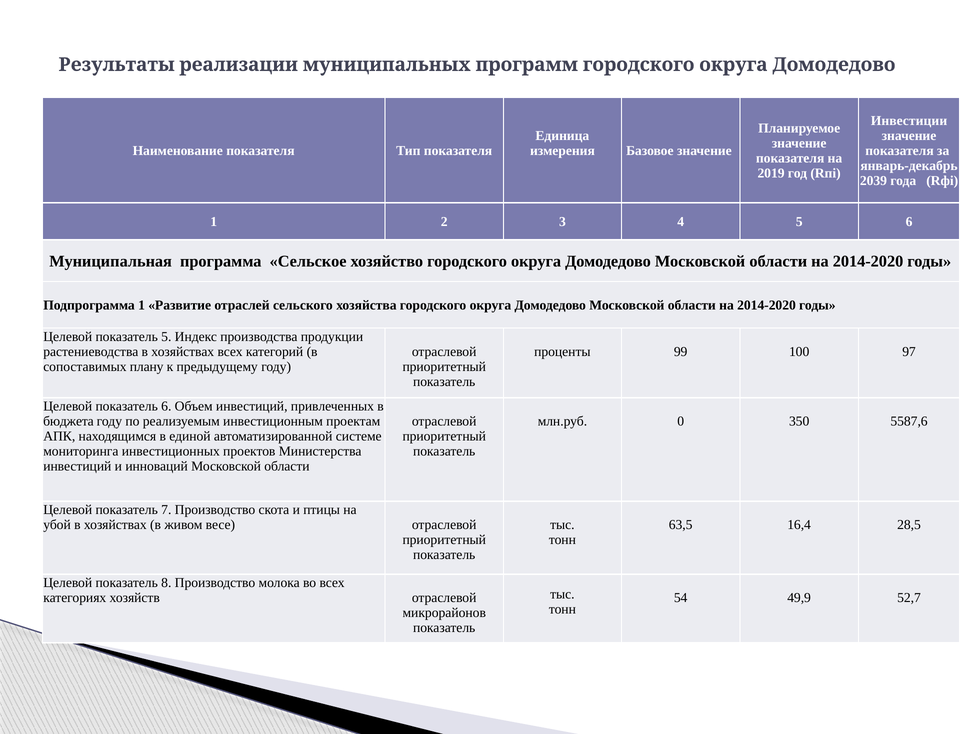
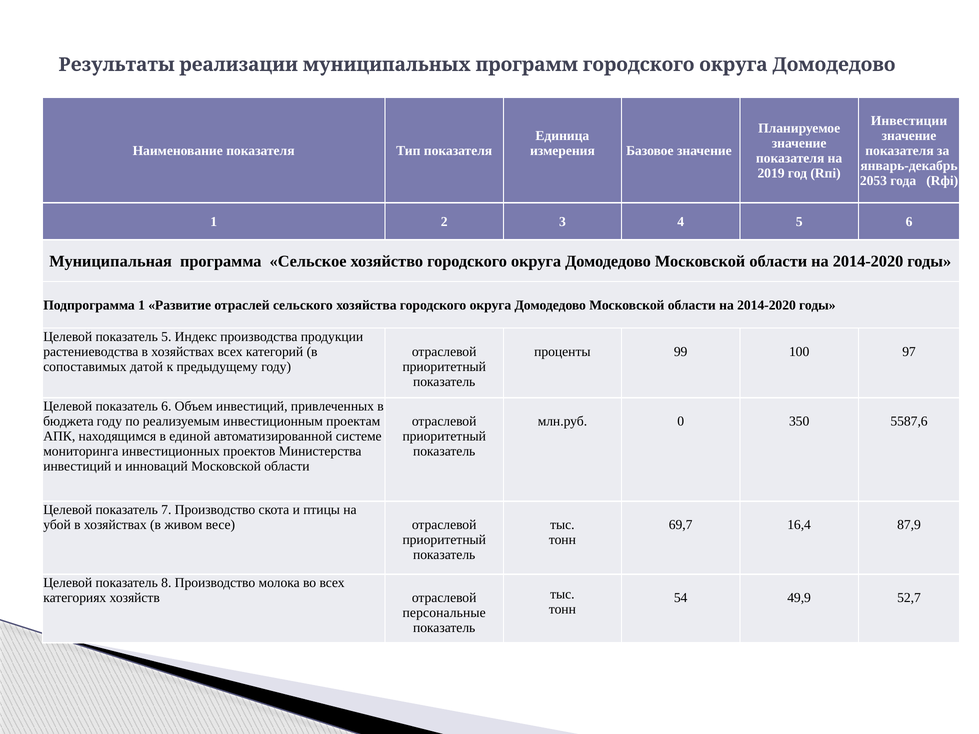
2039: 2039 -> 2053
плану: плану -> датой
63,5: 63,5 -> 69,7
28,5: 28,5 -> 87,9
микрорайонов: микрорайонов -> персональные
